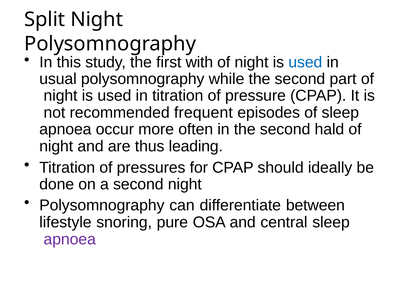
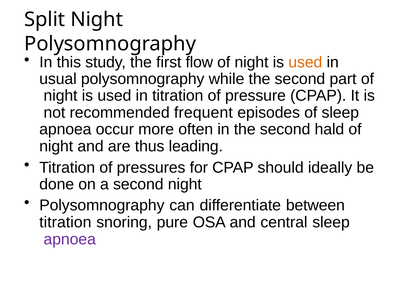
with: with -> flow
used at (305, 62) colour: blue -> orange
lifestyle at (65, 222): lifestyle -> titration
